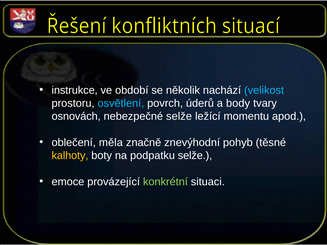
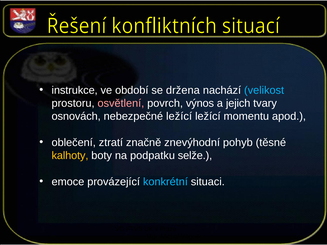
několik: několik -> držena
osvětlení colour: light blue -> pink
úderů: úderů -> výnos
body: body -> jejich
nebezpečné selže: selže -> ležící
měla: měla -> ztratí
konkrétní colour: light green -> light blue
